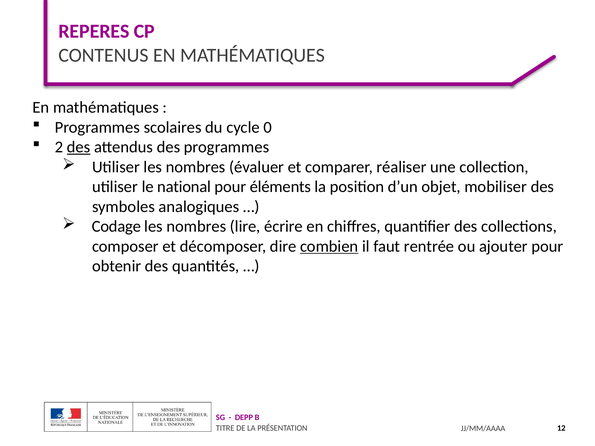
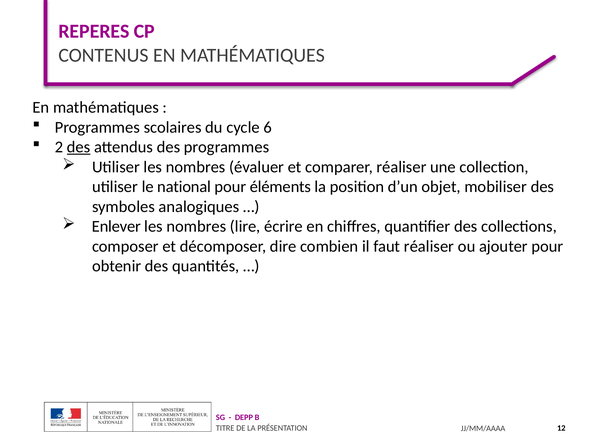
0: 0 -> 6
Codage: Codage -> Enlever
combien underline: present -> none
faut rentrée: rentrée -> réaliser
